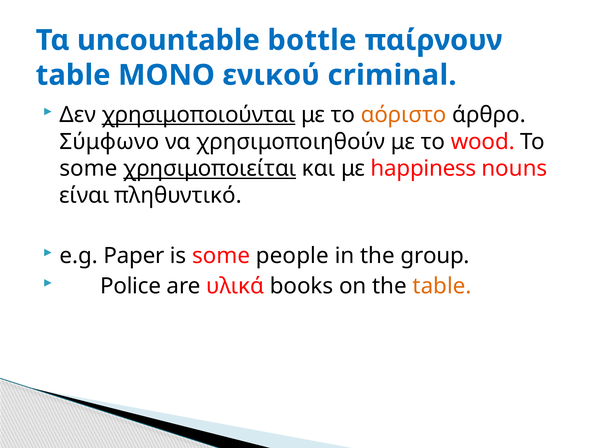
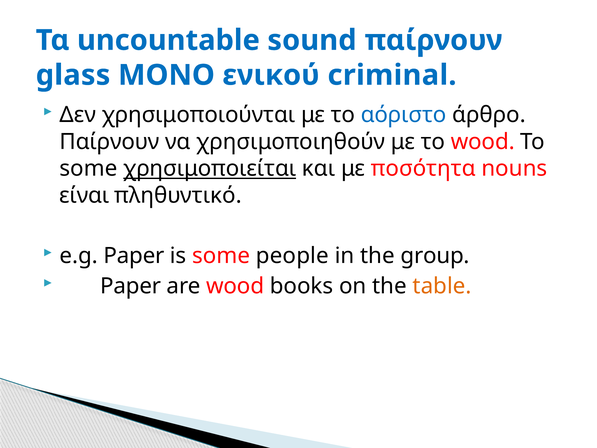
bottle: bottle -> sound
table at (73, 75): table -> glass
χρησιμοποιούνται underline: present -> none
αόριστο colour: orange -> blue
Σύμφωνο at (109, 142): Σύμφωνο -> Παίρνουν
happiness: happiness -> ποσότητα
Police at (131, 286): Police -> Paper
are υλικά: υλικά -> wood
